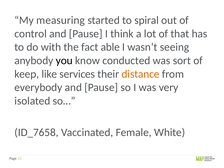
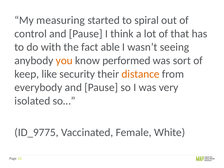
you colour: black -> orange
conducted: conducted -> performed
services: services -> security
ID_7658: ID_7658 -> ID_9775
